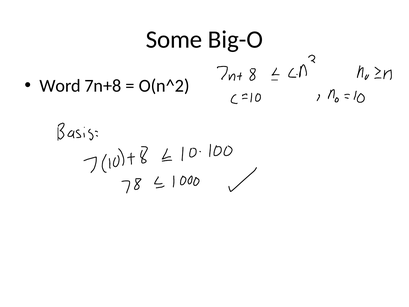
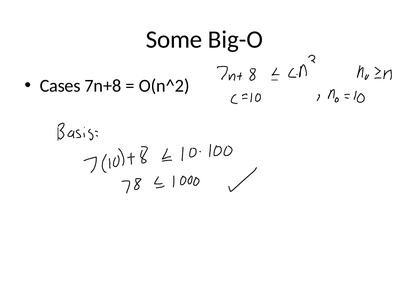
Word: Word -> Cases
